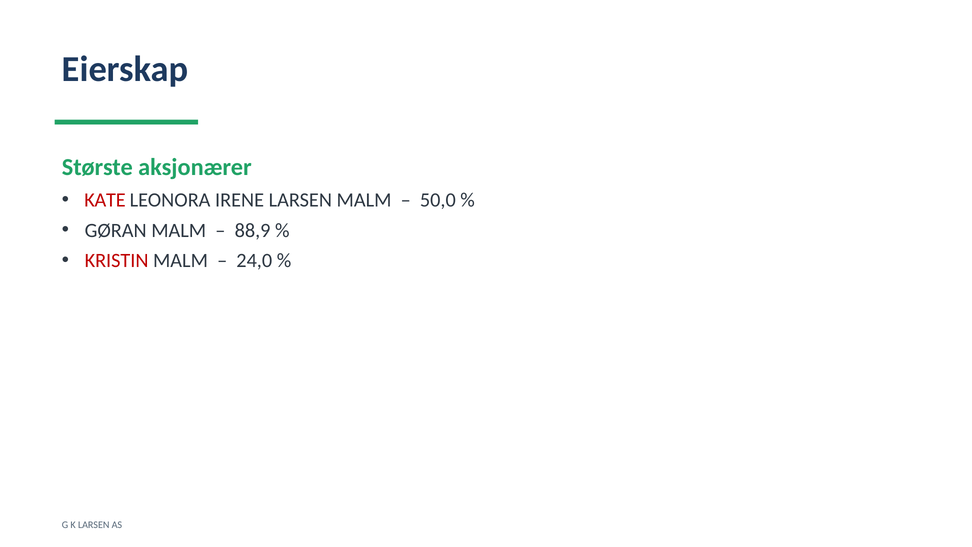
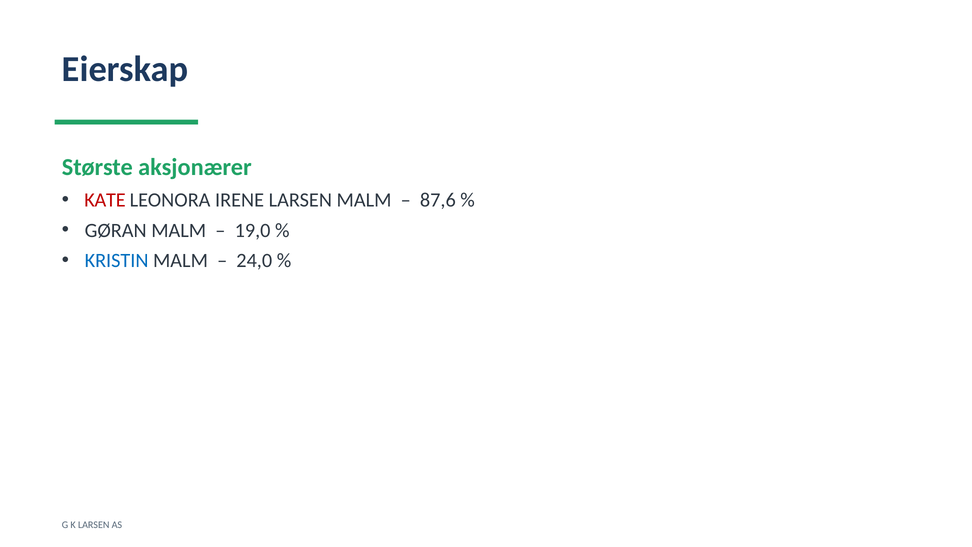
50,0: 50,0 -> 87,6
88,9: 88,9 -> 19,0
KRISTIN colour: red -> blue
